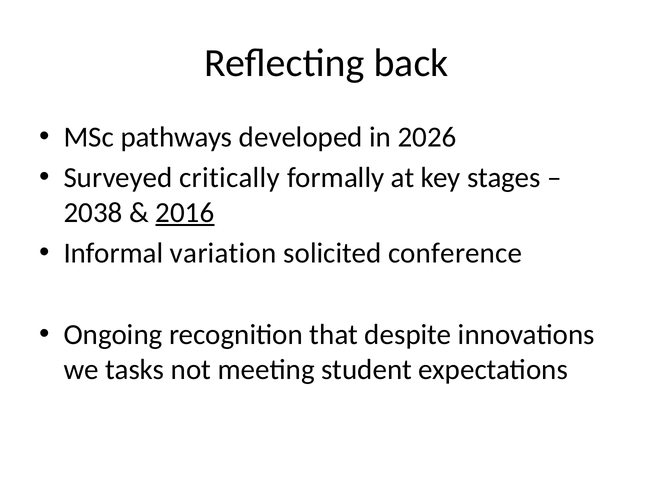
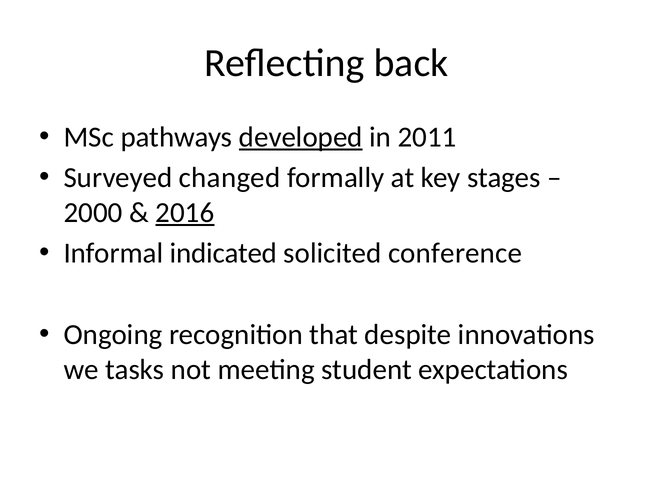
developed underline: none -> present
2026: 2026 -> 2011
critically: critically -> changed
2038: 2038 -> 2000
variation: variation -> indicated
